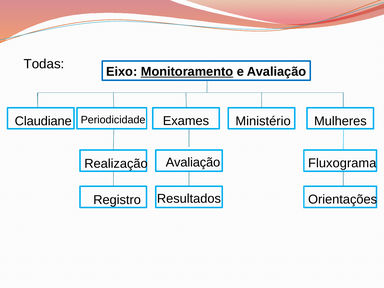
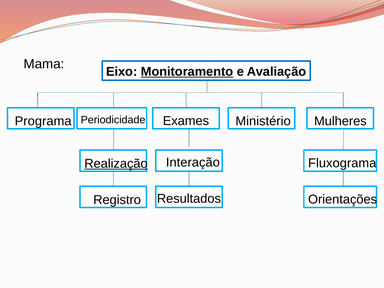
Todas: Todas -> Mama
Claudiane: Claudiane -> Programa
Avaliação at (193, 162): Avaliação -> Interação
Realização underline: none -> present
